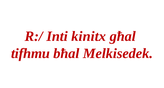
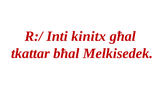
tifhmu: tifhmu -> tkattar
